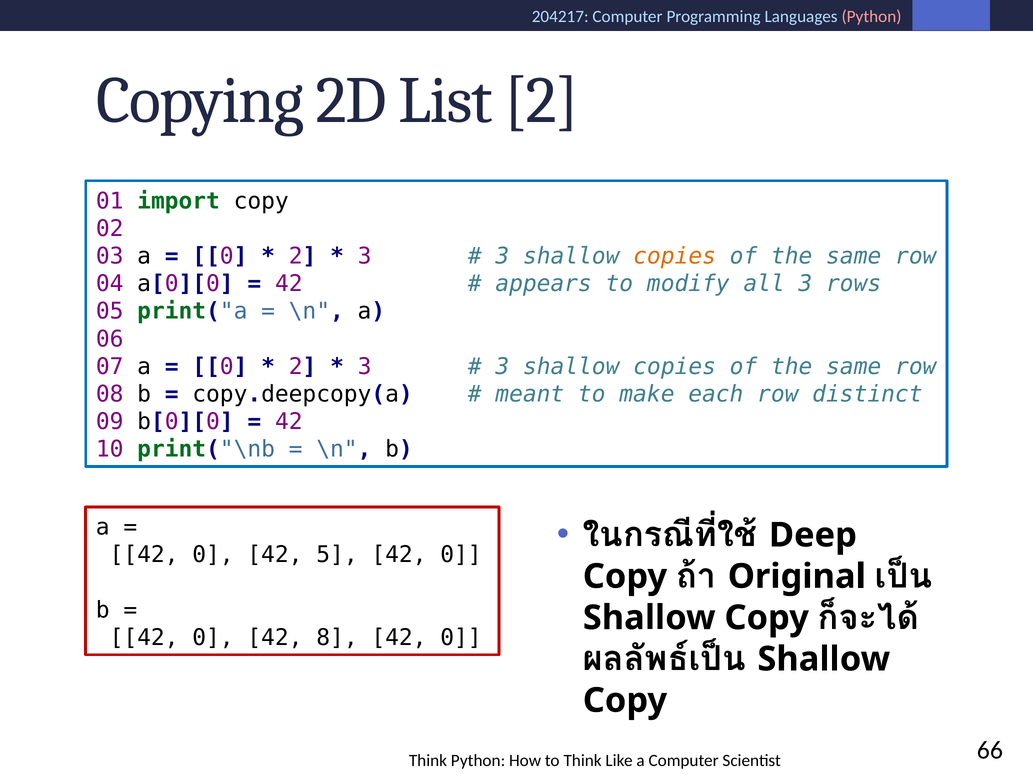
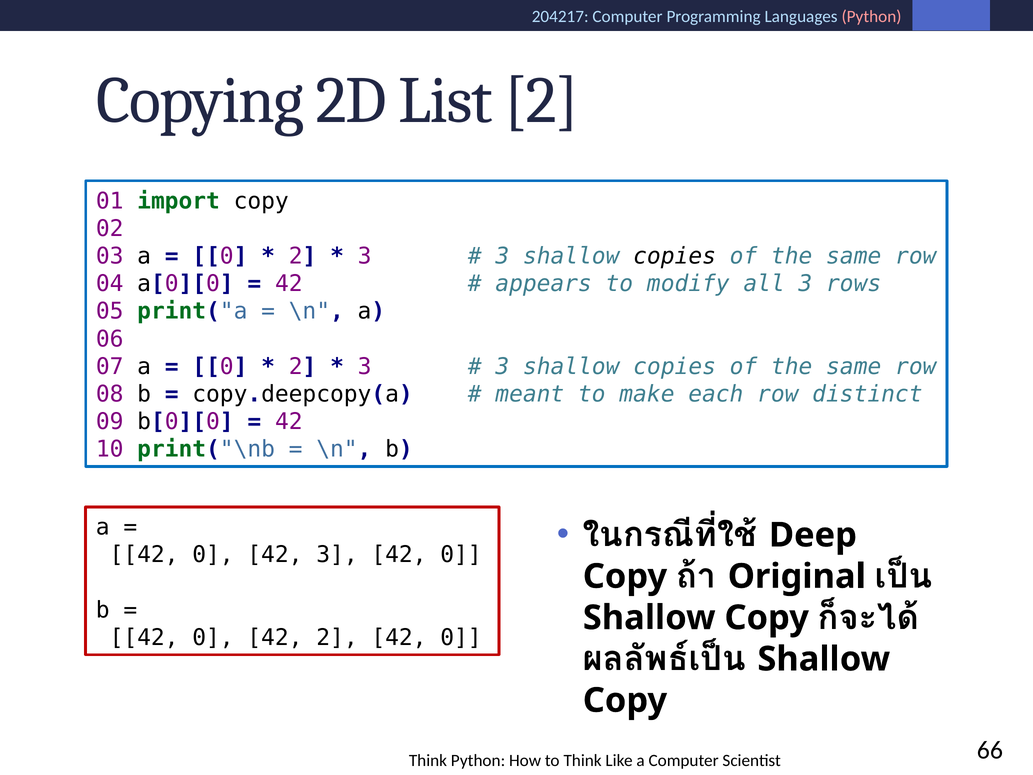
copies at (675, 256) colour: orange -> black
42 5: 5 -> 3
42 8: 8 -> 2
